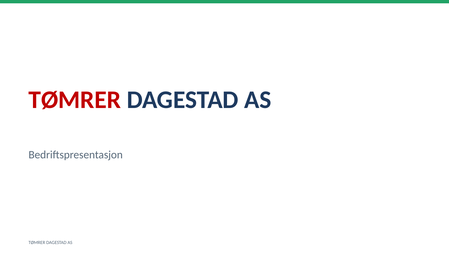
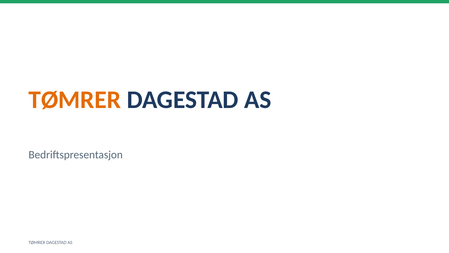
TØMRER at (75, 100) colour: red -> orange
